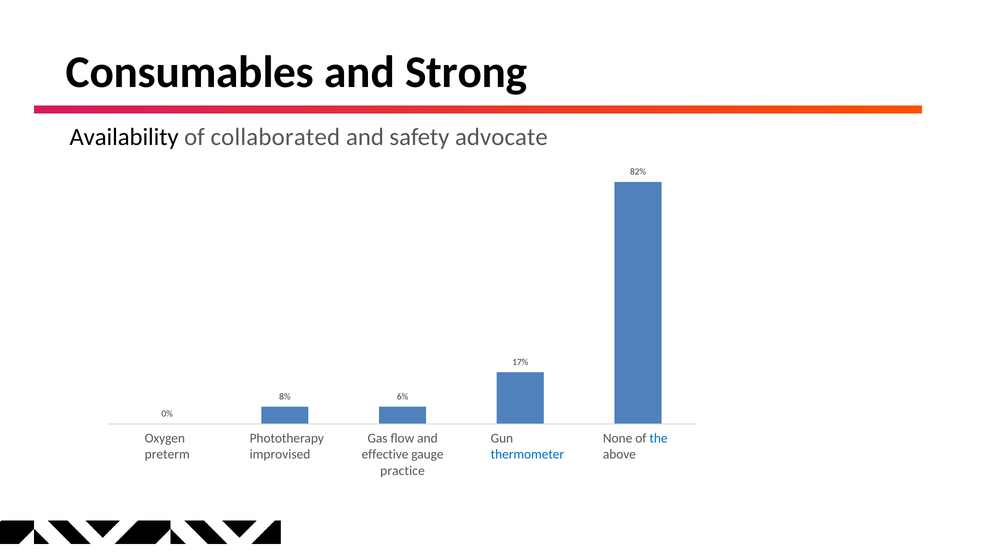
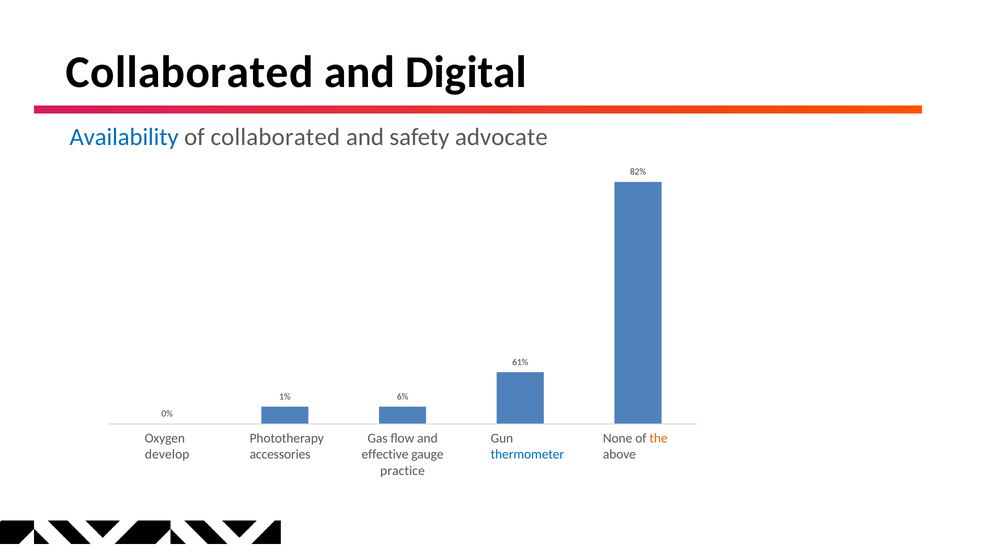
Consumables at (190, 72): Consumables -> Collaborated
Strong: Strong -> Digital
Availability colour: black -> blue
17%: 17% -> 61%
8%: 8% -> 1%
the colour: blue -> orange
preterm: preterm -> develop
improvised: improvised -> accessories
